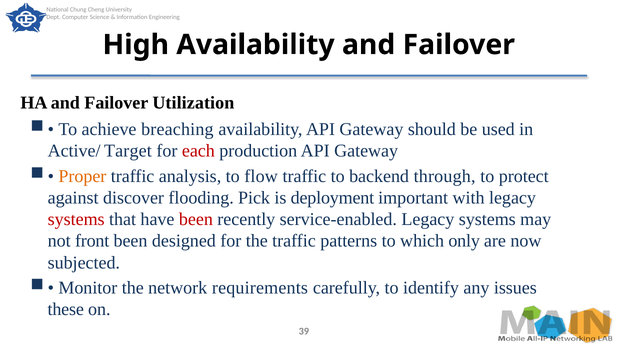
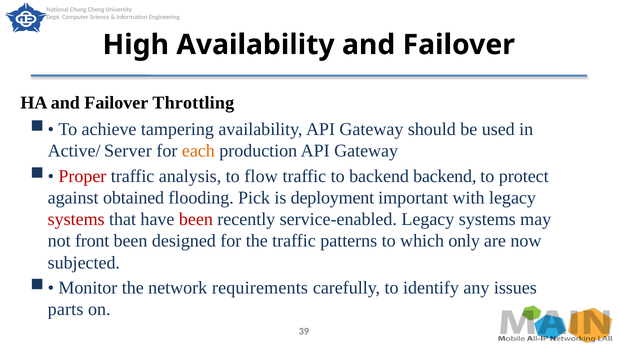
Utilization: Utilization -> Throttling
breaching: breaching -> tampering
Target: Target -> Server
each colour: red -> orange
Proper colour: orange -> red
backend through: through -> backend
discover: discover -> obtained
these: these -> parts
